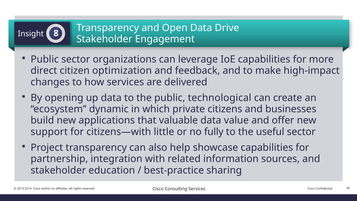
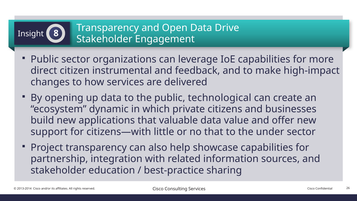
optimization: optimization -> instrumental
no fully: fully -> that
useful: useful -> under
